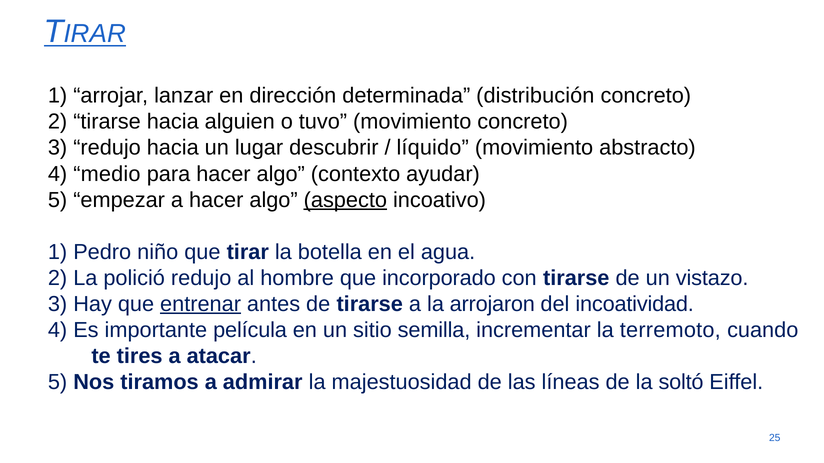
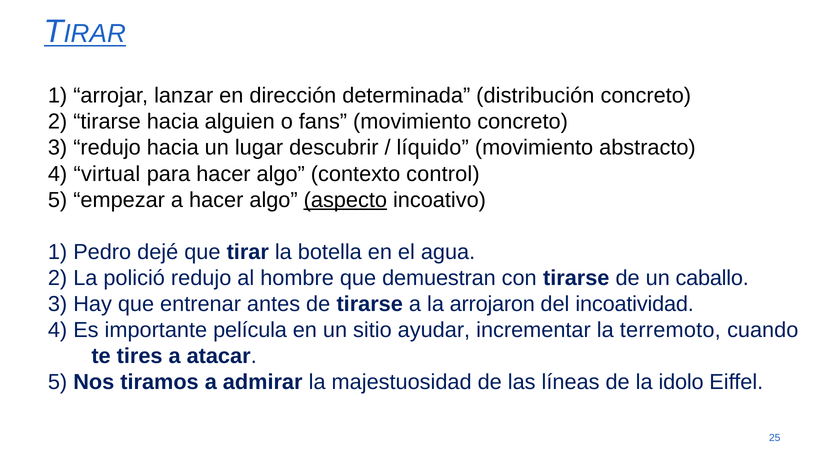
tuvo: tuvo -> fans
medio: medio -> virtual
ayudar: ayudar -> control
niño: niño -> dejé
incorporado: incorporado -> demuestran
vistazo: vistazo -> caballo
entrenar underline: present -> none
semilla: semilla -> ayudar
soltó: soltó -> idolo
